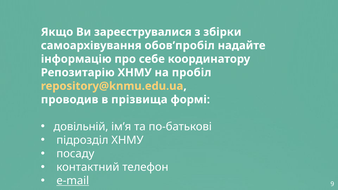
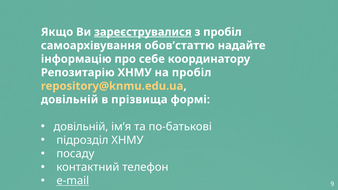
зареєструвалися underline: none -> present
з збірки: збірки -> пробіл
обов’пробіл: обов’пробіл -> обов’статтю
проводив at (70, 100): проводив -> довільній
